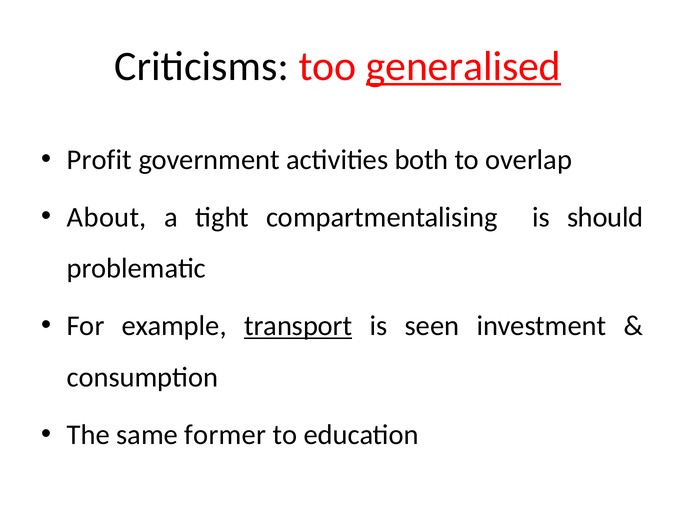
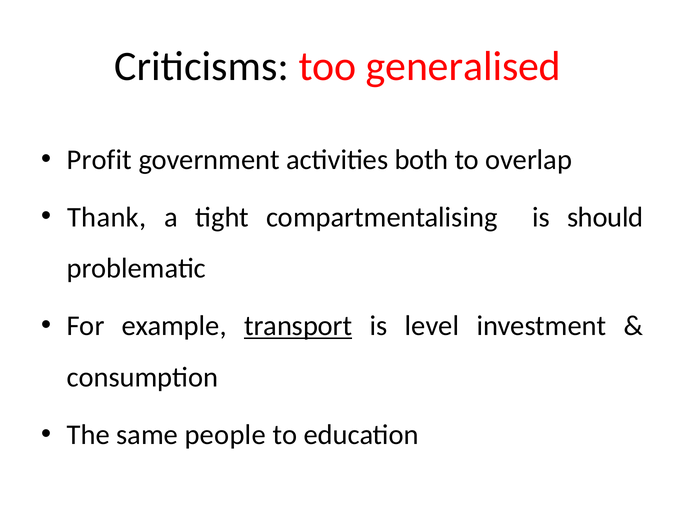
generalised underline: present -> none
About: About -> Thank
seen: seen -> level
former: former -> people
